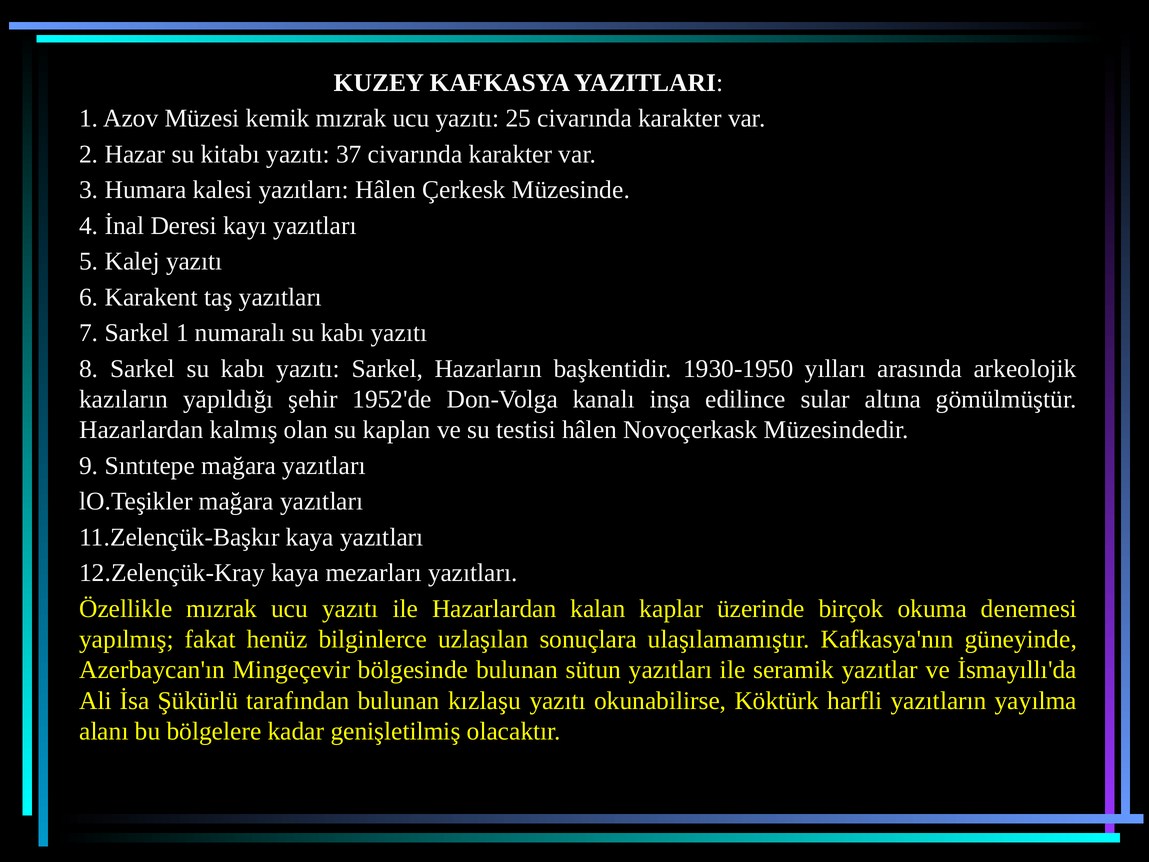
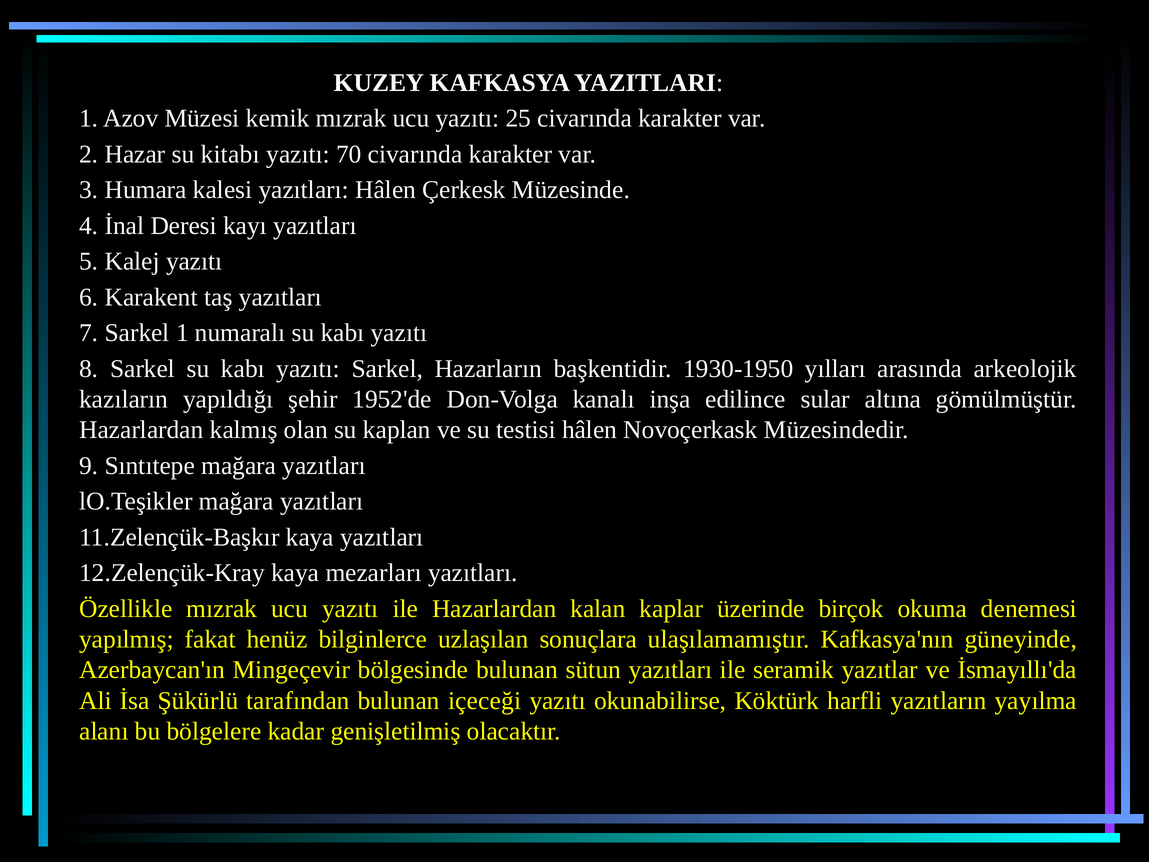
37: 37 -> 70
kızlaşu: kızlaşu -> içeceği
